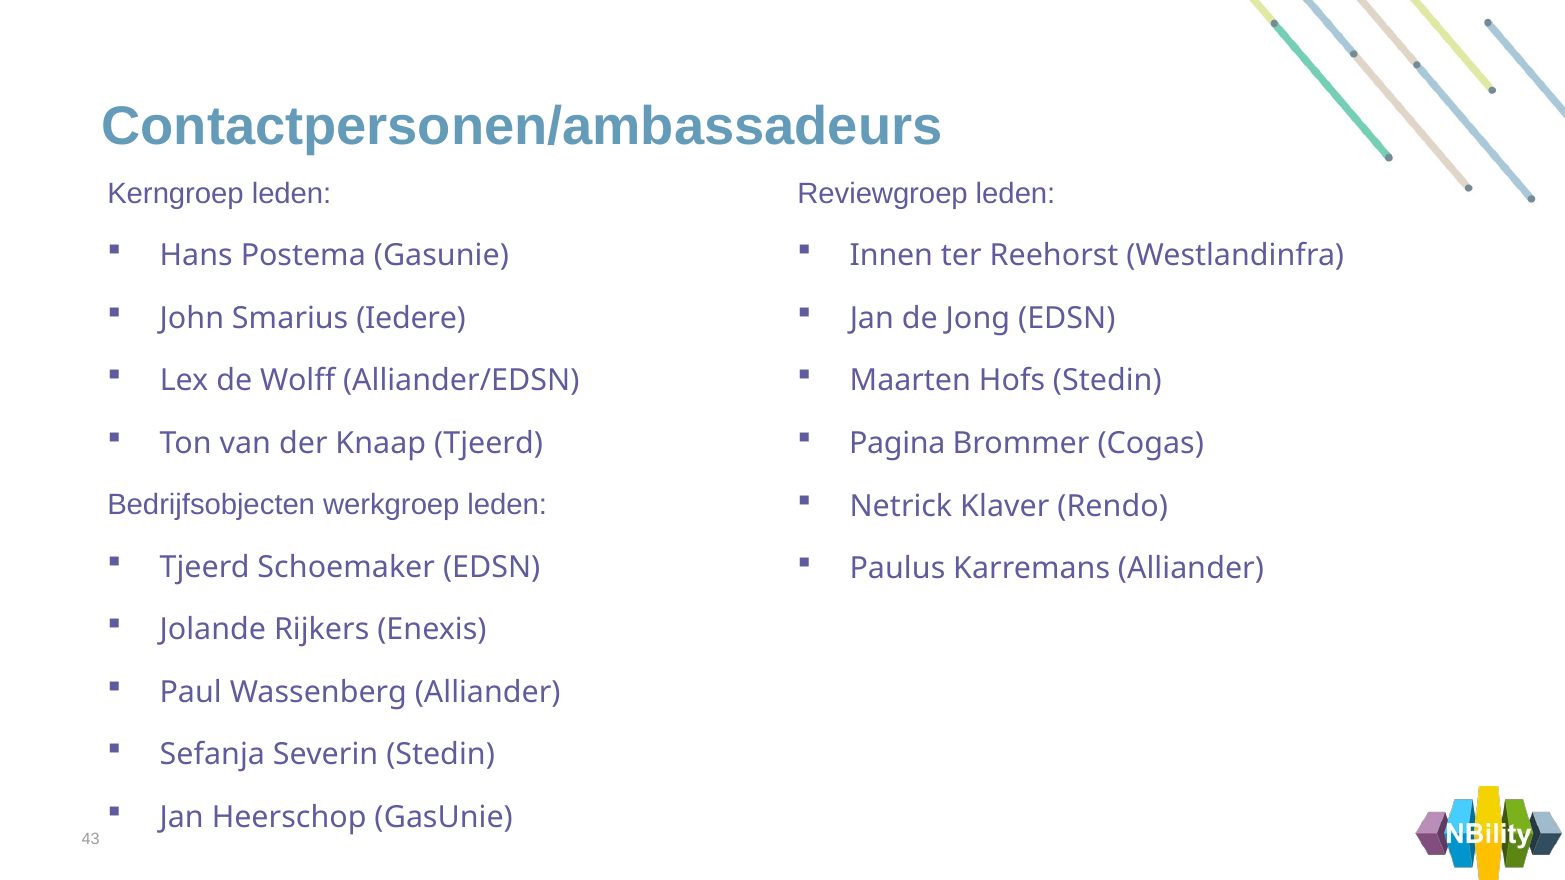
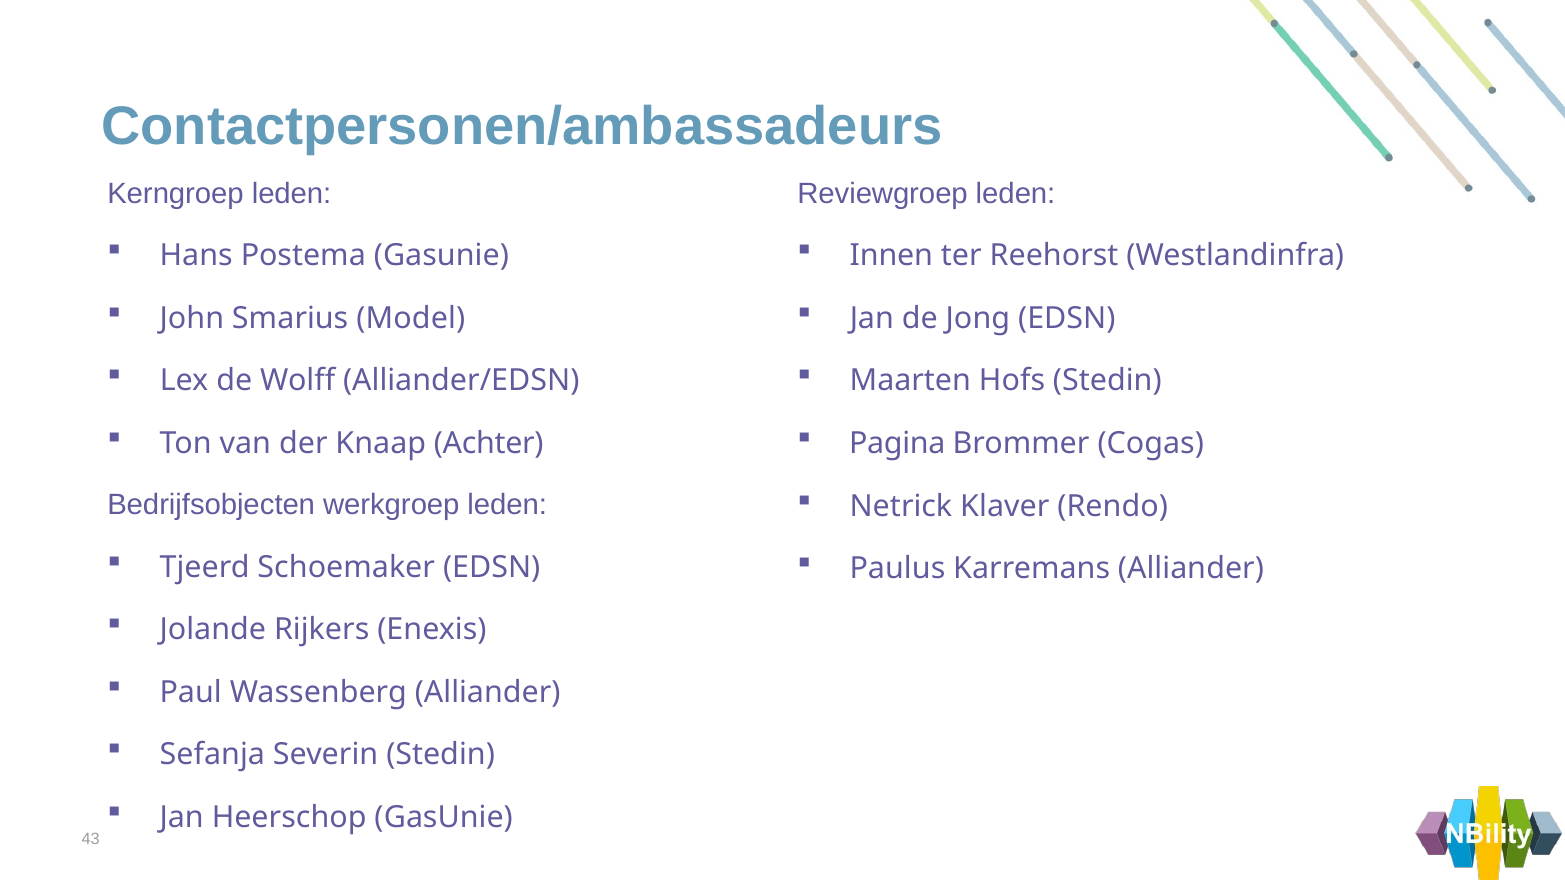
Iedere: Iedere -> Model
Knaap Tjeerd: Tjeerd -> Achter
